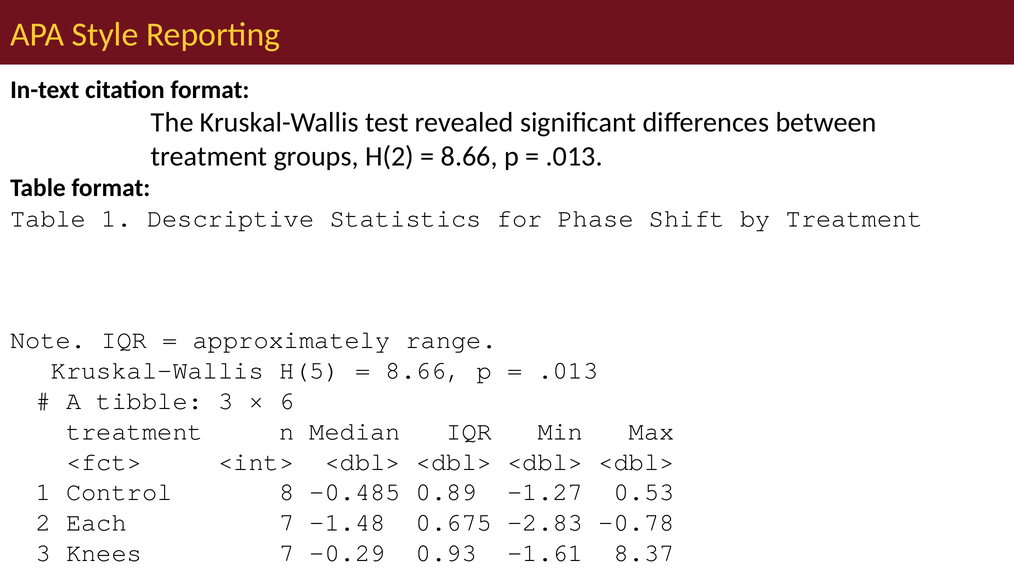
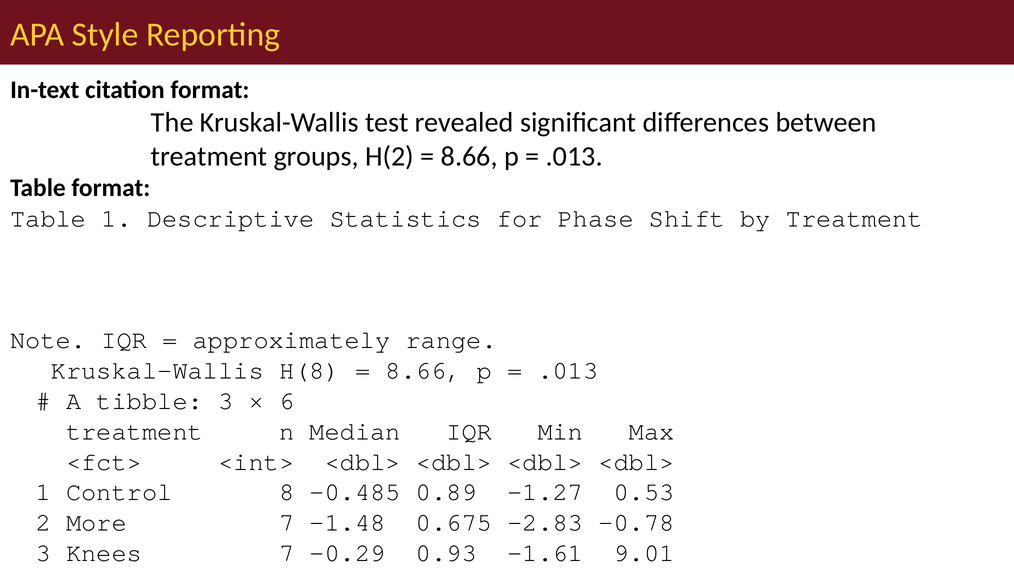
H(5: H(5 -> H(8
Each: Each -> More
8.37: 8.37 -> 9.01
